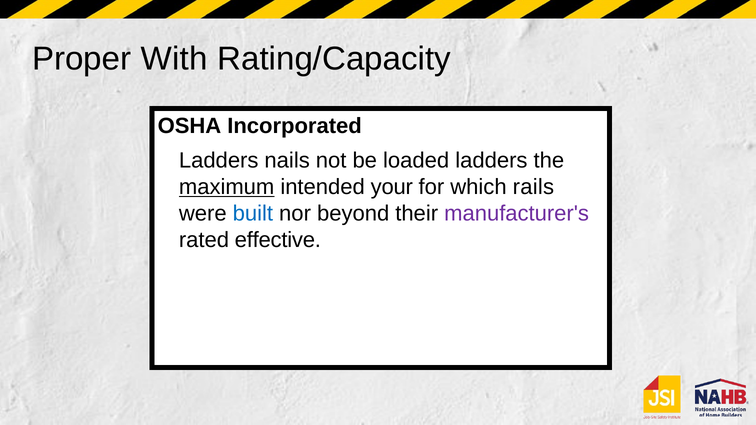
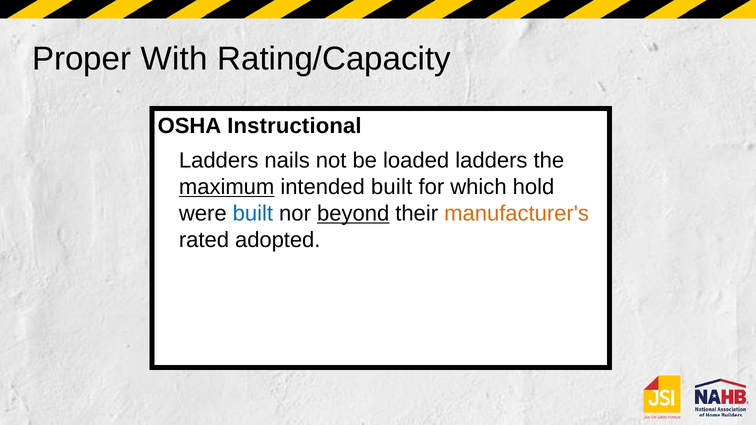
Incorporated: Incorporated -> Instructional
intended your: your -> built
rails: rails -> hold
beyond underline: none -> present
manufacturer's colour: purple -> orange
effective: effective -> adopted
